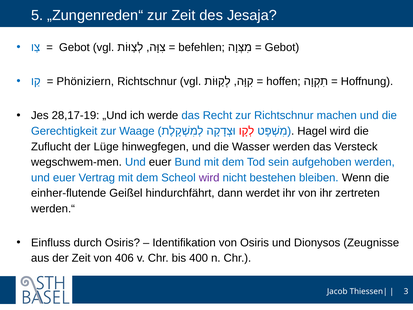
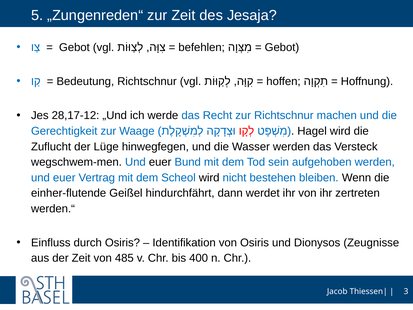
Phöniziern: Phöniziern -> Bedeutung
28,17-19: 28,17-19 -> 28,17-12
wird at (209, 177) colour: purple -> black
406: 406 -> 485
